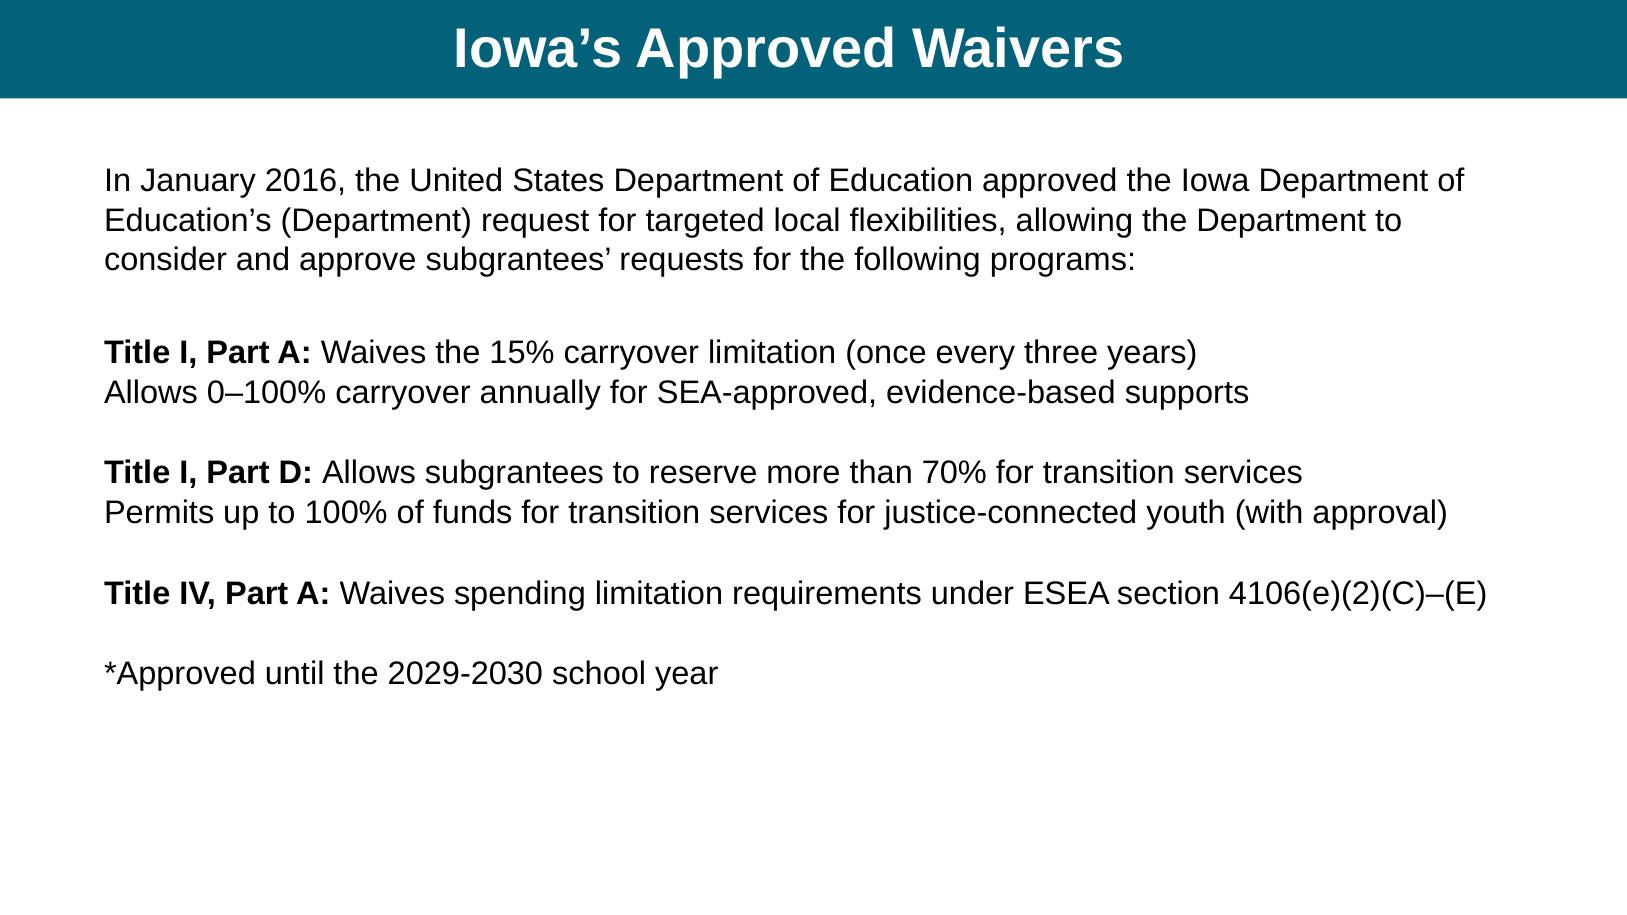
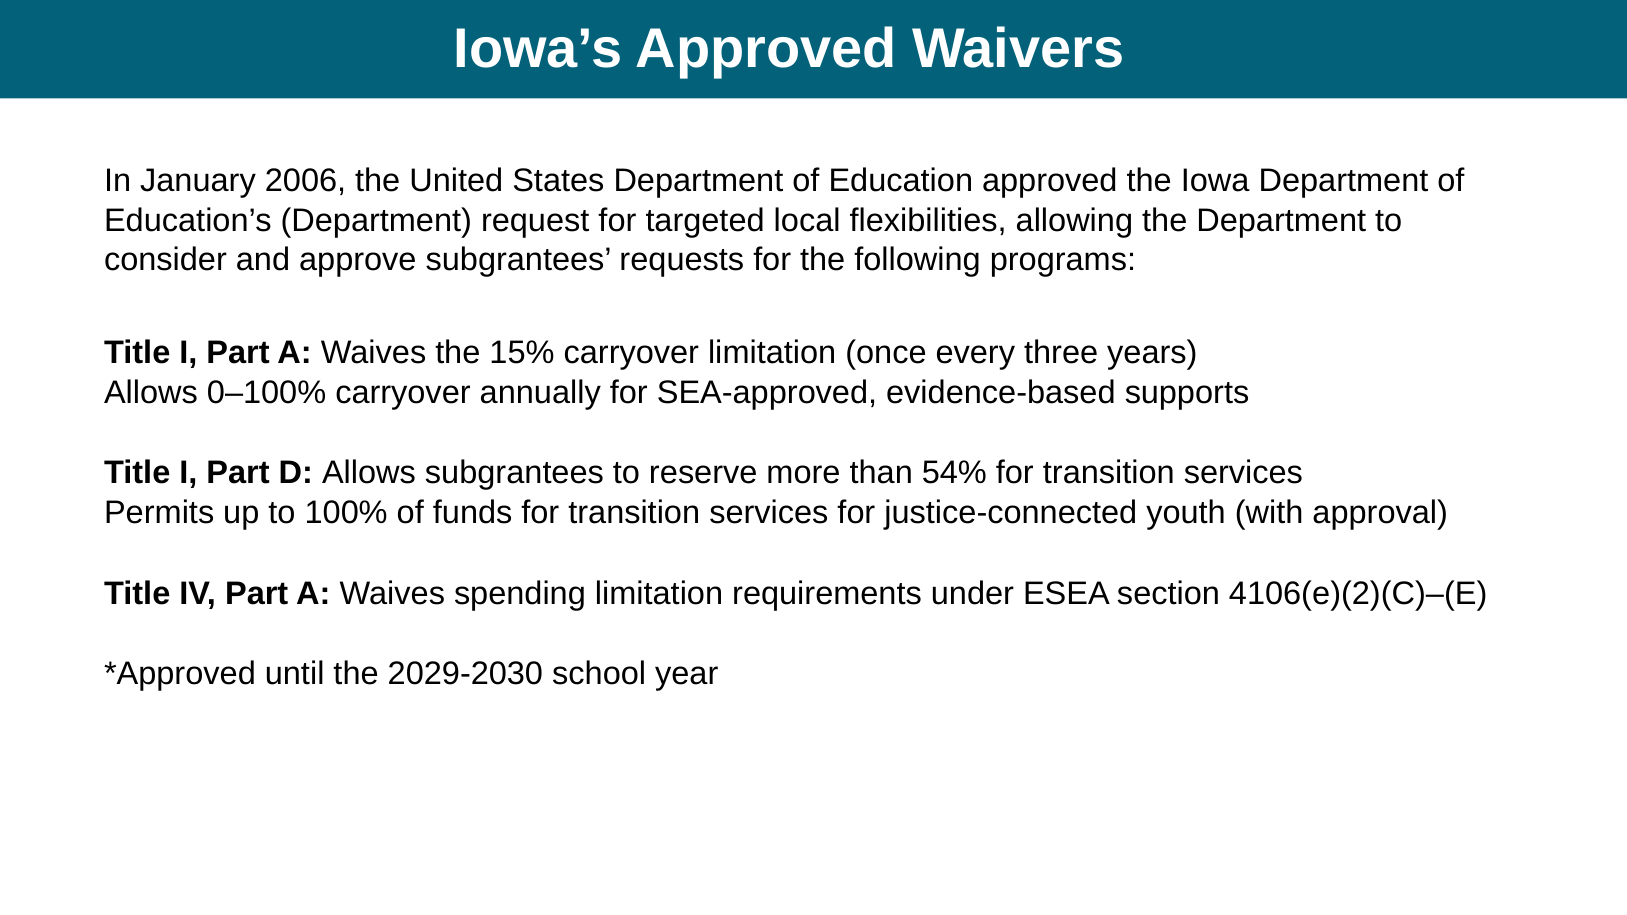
2016: 2016 -> 2006
70%: 70% -> 54%
